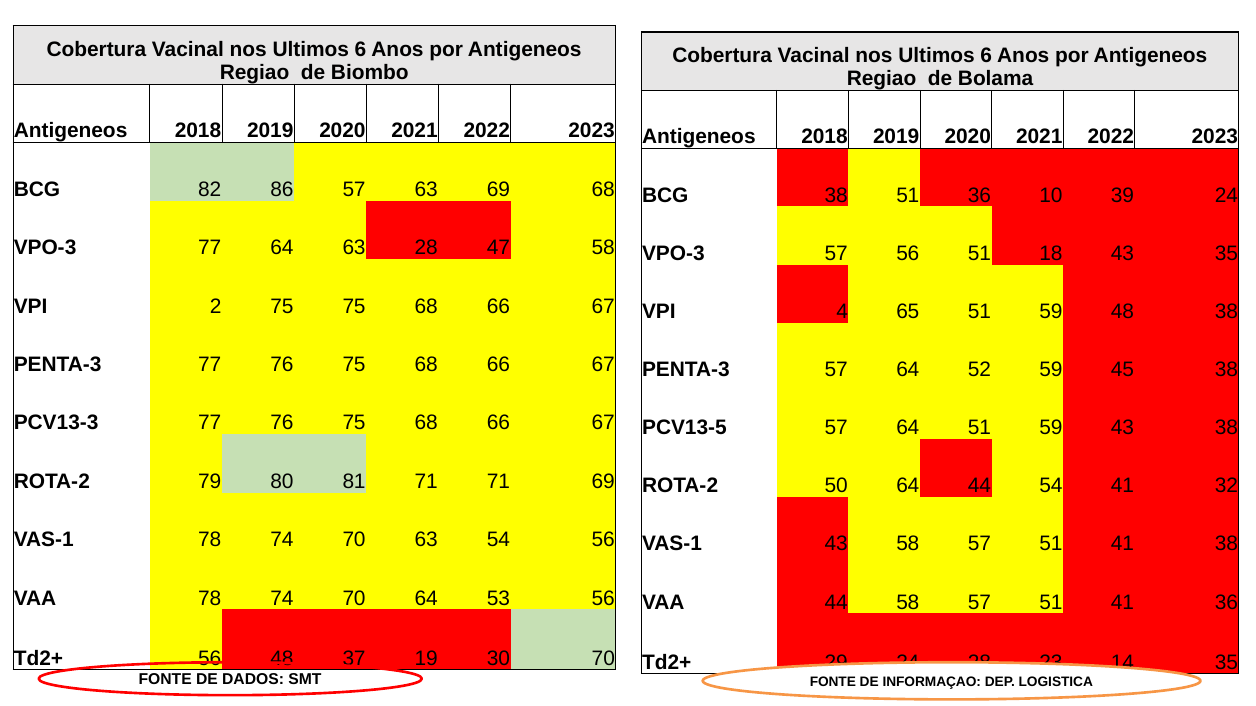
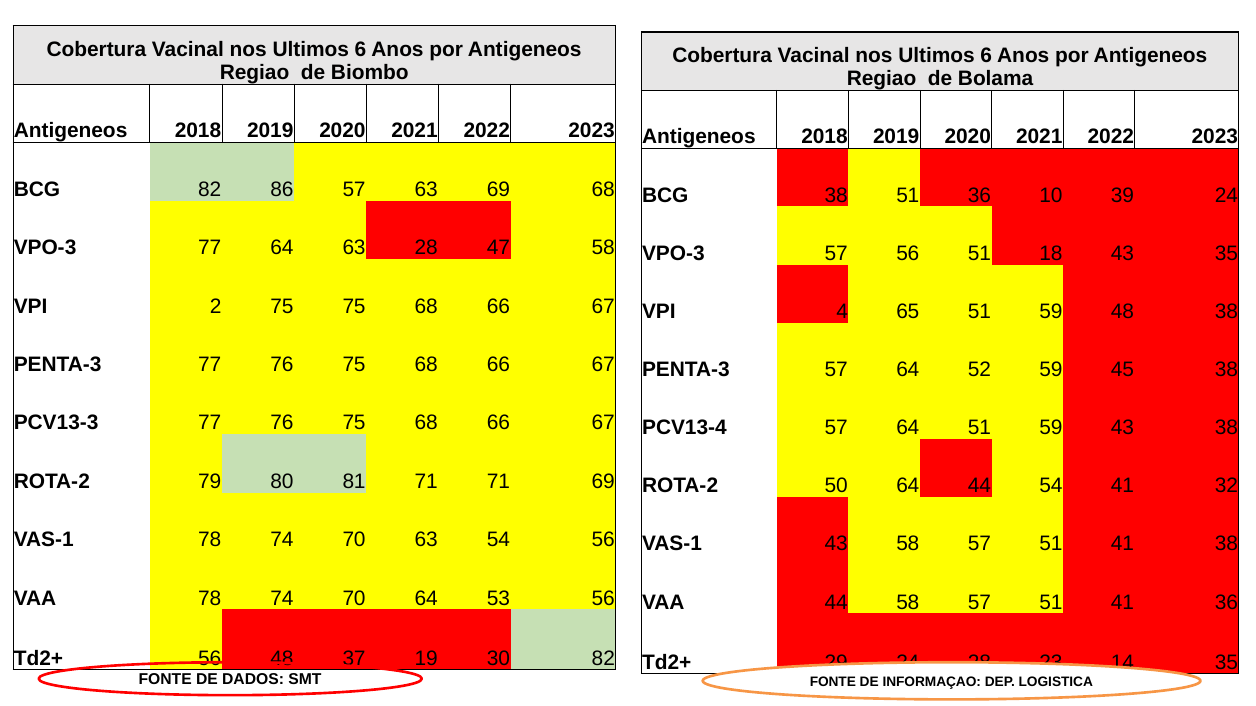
PCV13-5: PCV13-5 -> PCV13-4
30 70: 70 -> 82
